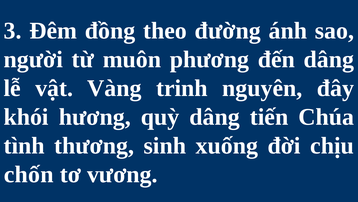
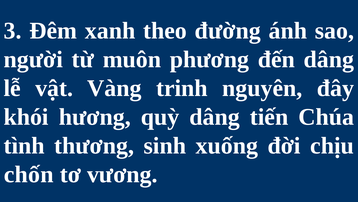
đồng: đồng -> xanh
